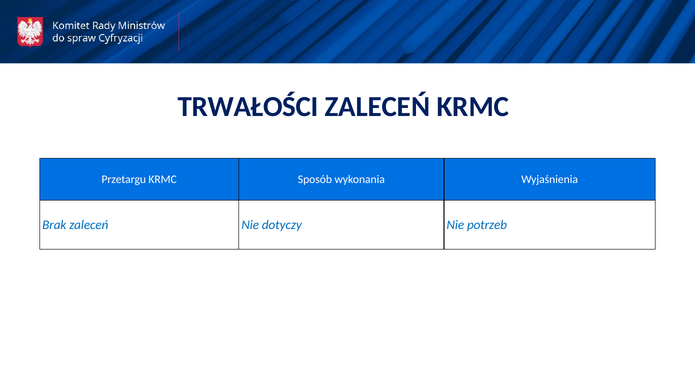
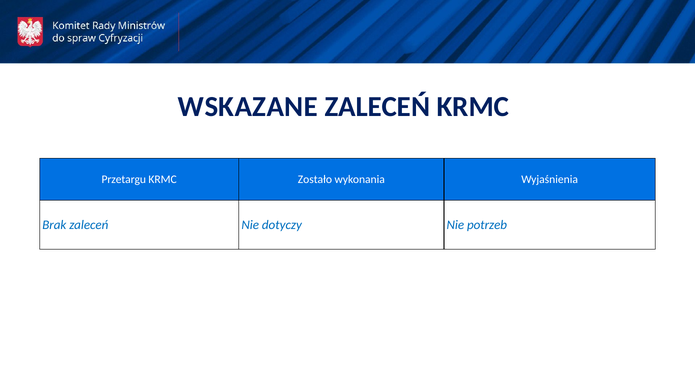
TRWAŁOŚCI: TRWAŁOŚCI -> WSKAZANE
Sposób: Sposób -> Zostało
